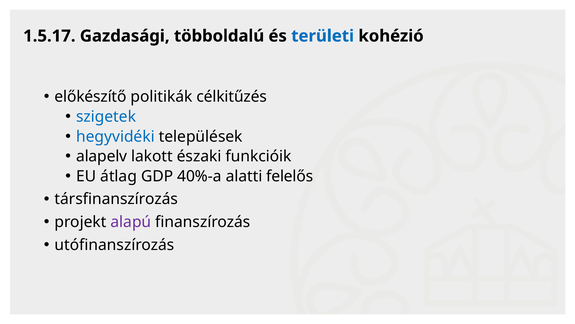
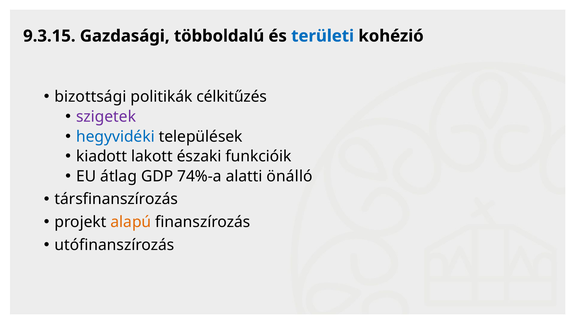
1.5.17: 1.5.17 -> 9.3.15
előkészítő: előkészítő -> bizottsági
szigetek colour: blue -> purple
alapelv: alapelv -> kiadott
40%-a: 40%-a -> 74%-a
felelős: felelős -> önálló
alapú colour: purple -> orange
